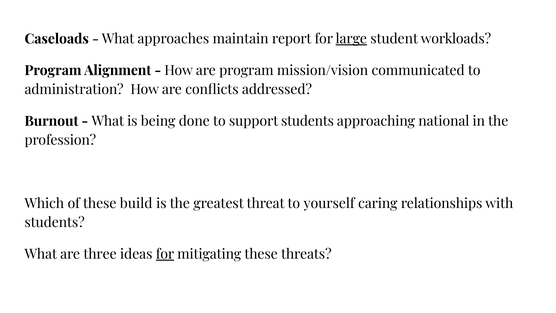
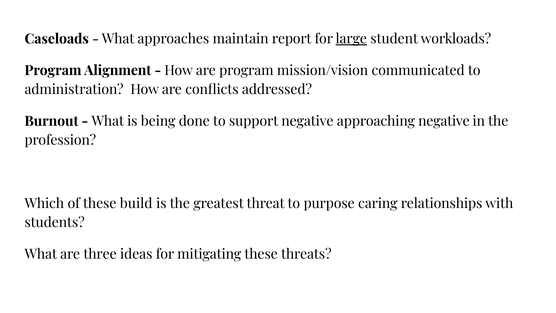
support students: students -> negative
approaching national: national -> negative
yourself: yourself -> purpose
for at (165, 254) underline: present -> none
